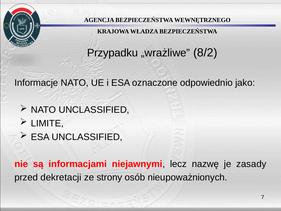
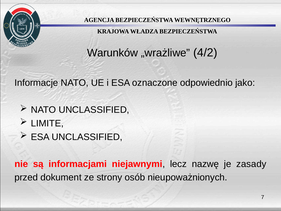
Przypadku: Przypadku -> Warunków
8/2: 8/2 -> 4/2
dekretacji: dekretacji -> dokument
